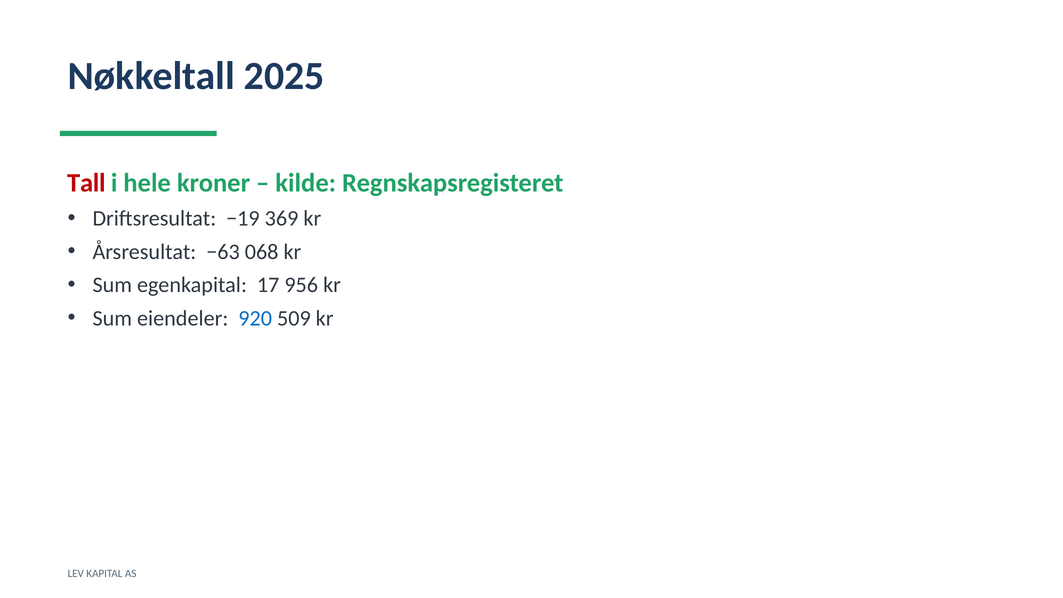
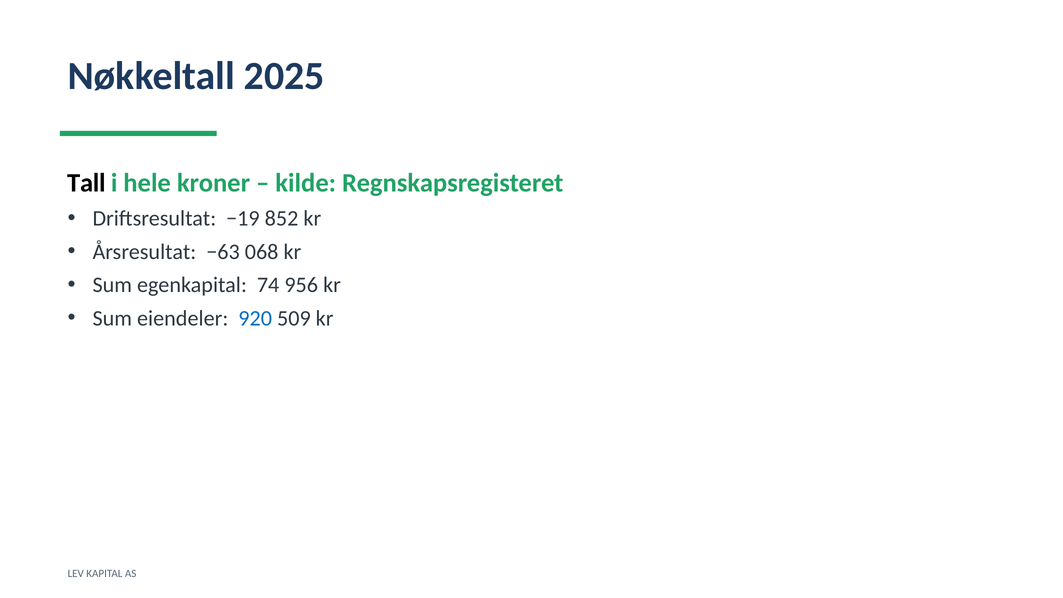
Tall colour: red -> black
369: 369 -> 852
17: 17 -> 74
